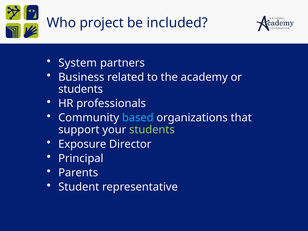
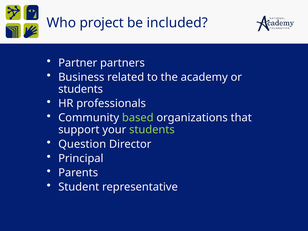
System: System -> Partner
based colour: light blue -> light green
Exposure: Exposure -> Question
